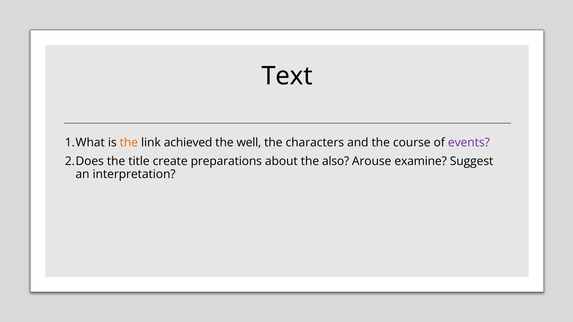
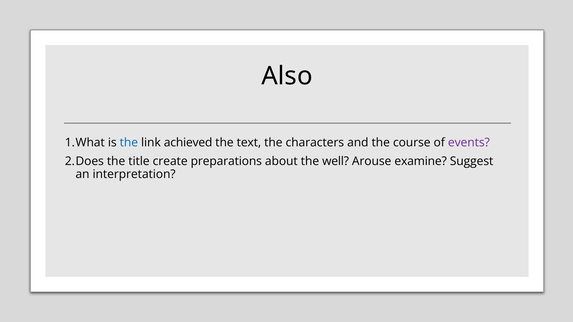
Text: Text -> Also
the at (129, 143) colour: orange -> blue
well: well -> text
also: also -> well
